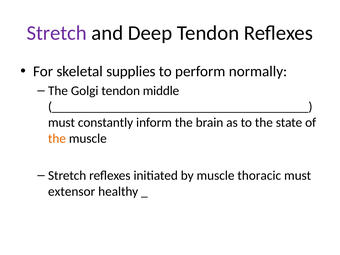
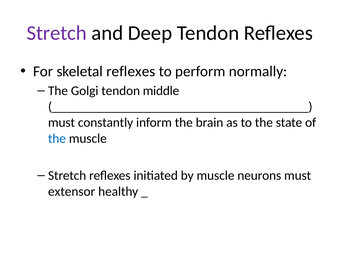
skeletal supplies: supplies -> reflexes
the at (57, 138) colour: orange -> blue
thoracic: thoracic -> neurons
